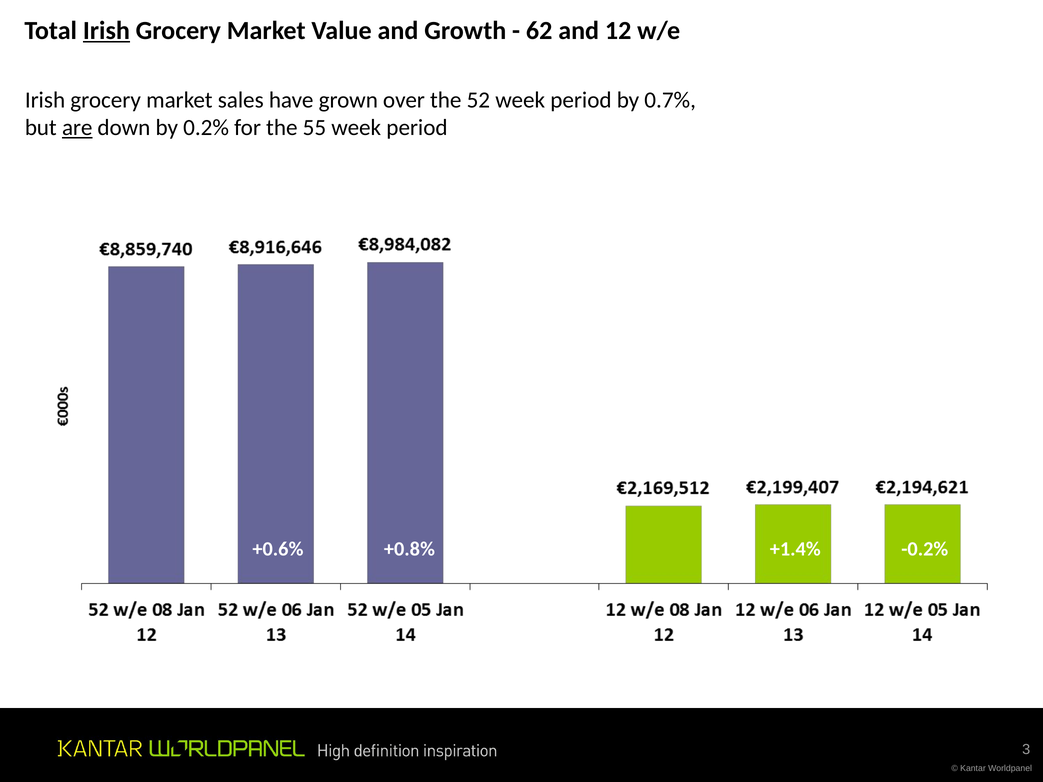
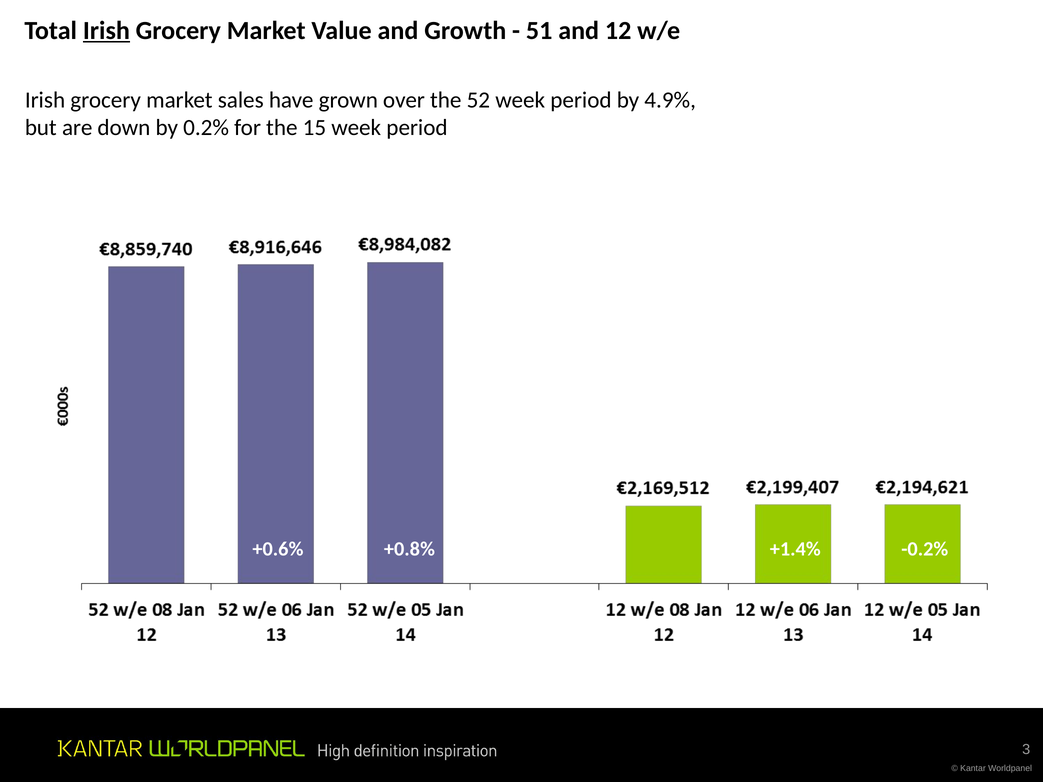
62: 62 -> 51
0.7%: 0.7% -> 4.9%
are underline: present -> none
55: 55 -> 15
